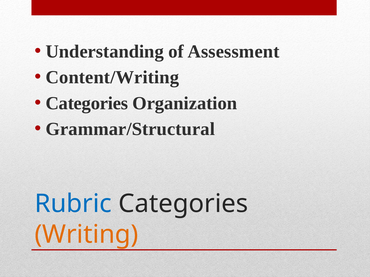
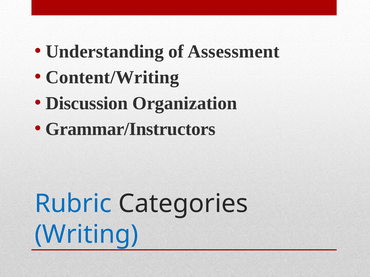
Categories at (87, 103): Categories -> Discussion
Grammar/Structural: Grammar/Structural -> Grammar/Instructors
Writing colour: orange -> blue
